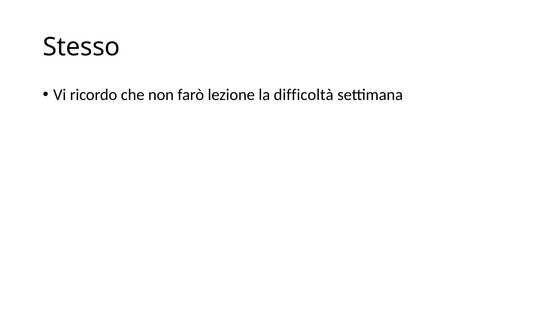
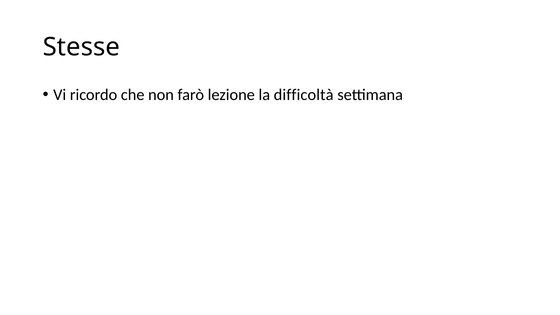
Stesso: Stesso -> Stesse
